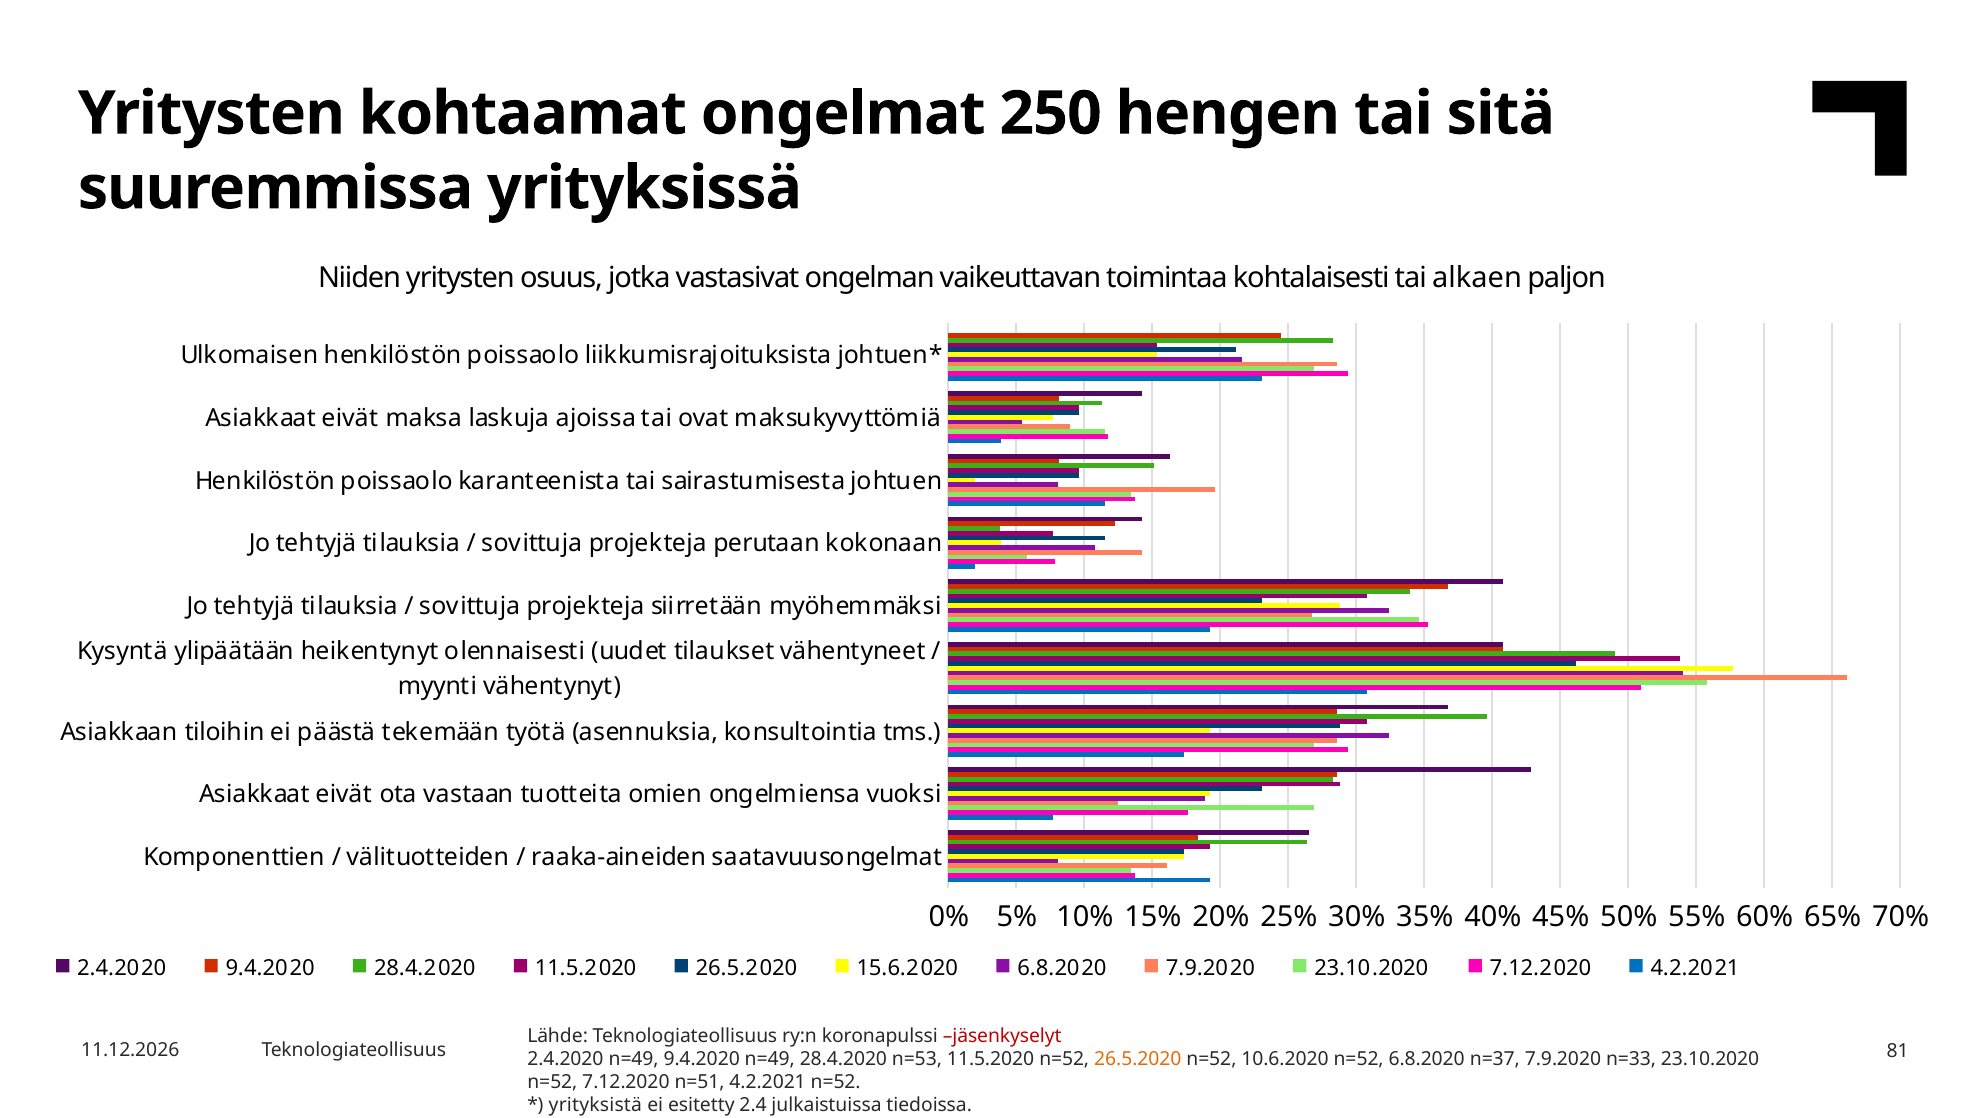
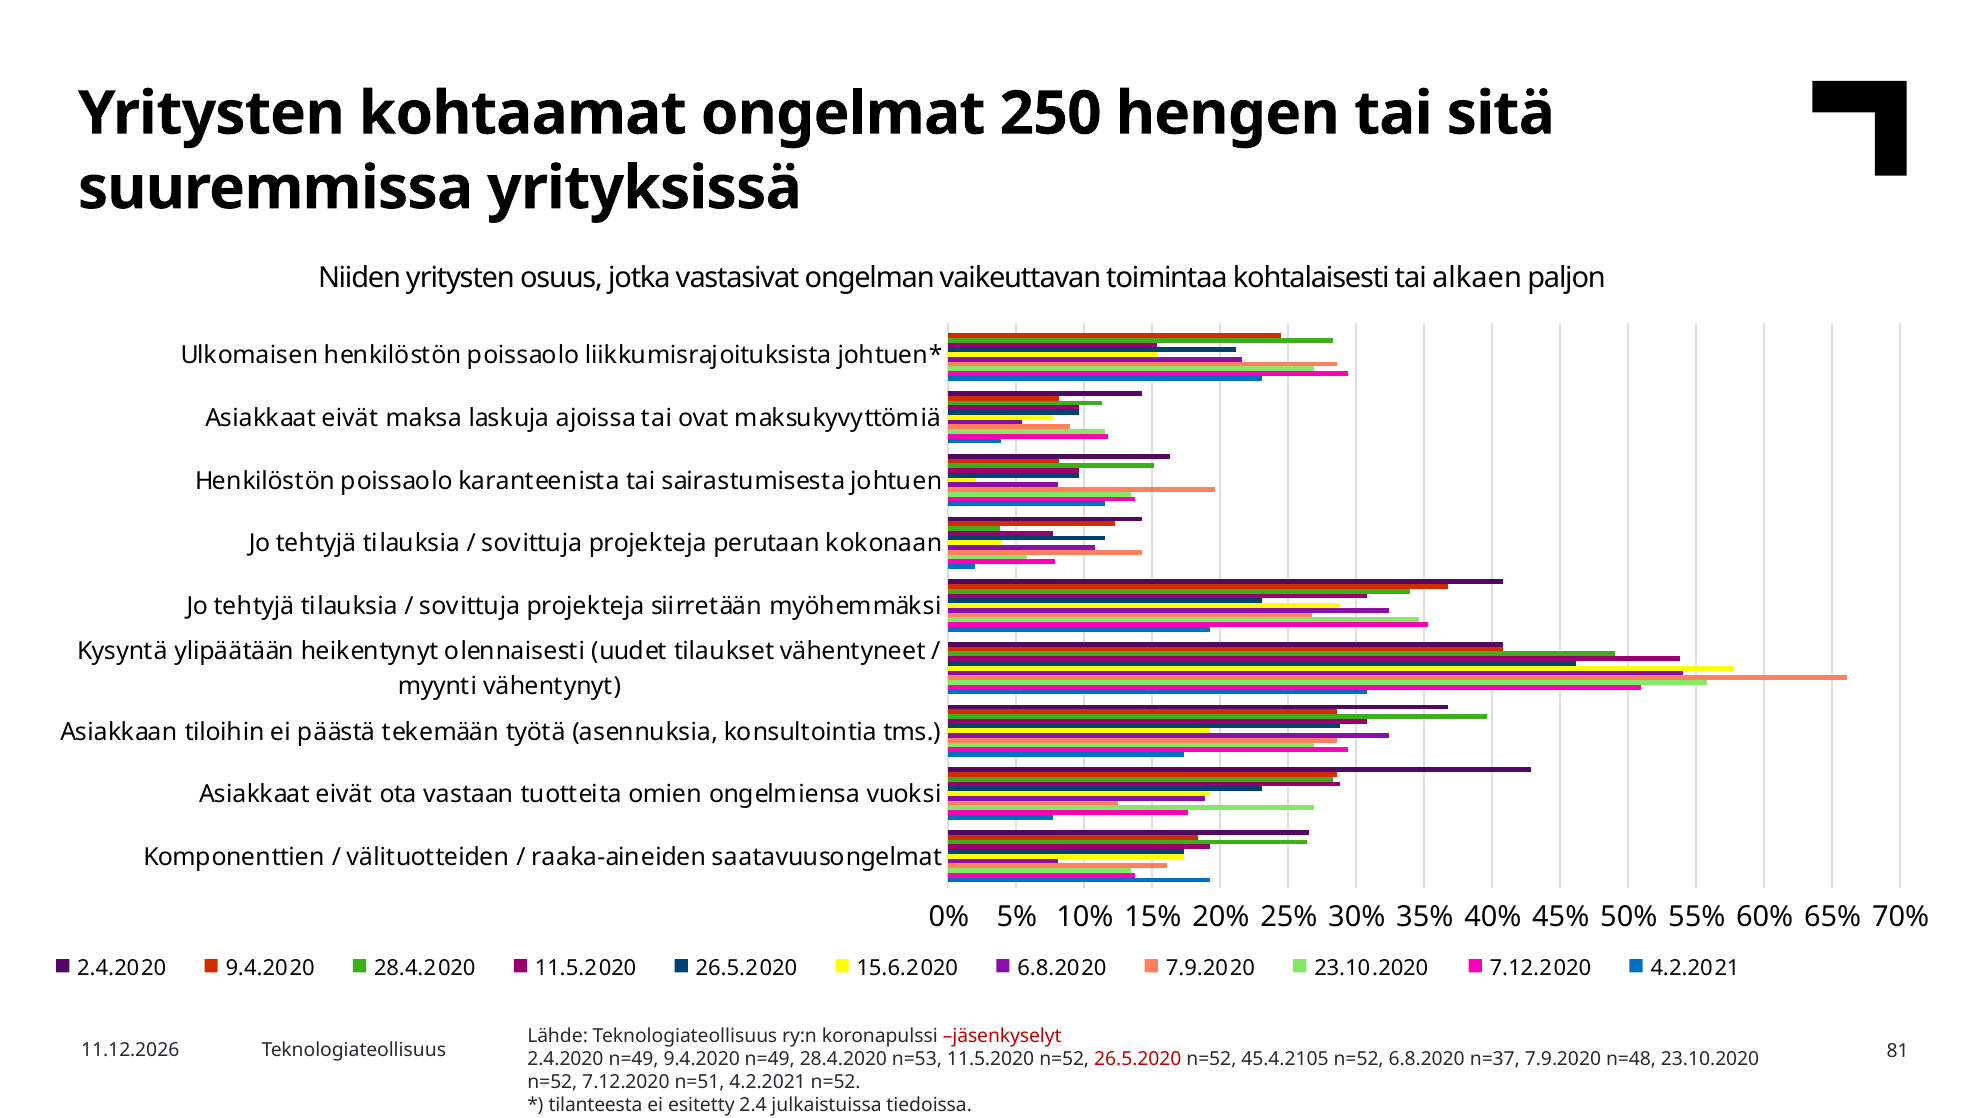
26.5.2020 at (1138, 1059) colour: orange -> red
10.6.2020: 10.6.2020 -> 45.4.2105
n=33: n=33 -> n=48
yrityksistä: yrityksistä -> tilanteesta
